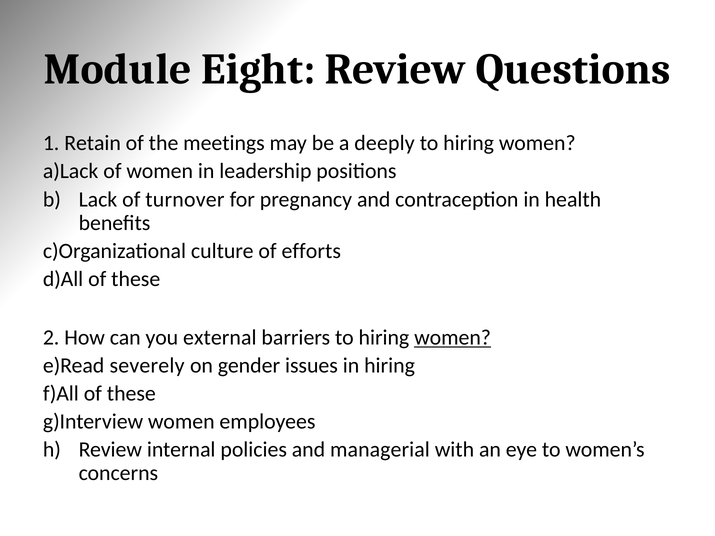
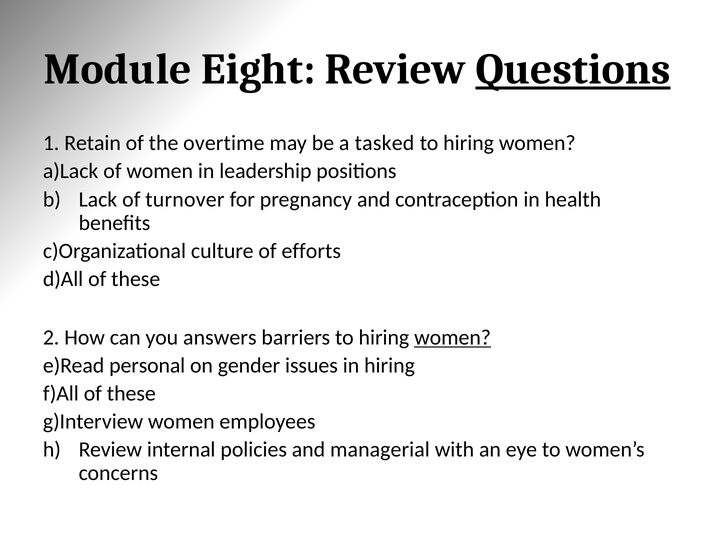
Questions underline: none -> present
meetings: meetings -> overtime
deeply: deeply -> tasked
external: external -> answers
severely: severely -> personal
